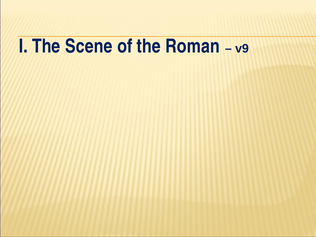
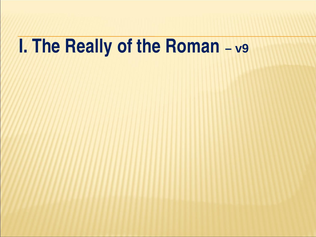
Scene: Scene -> Really
